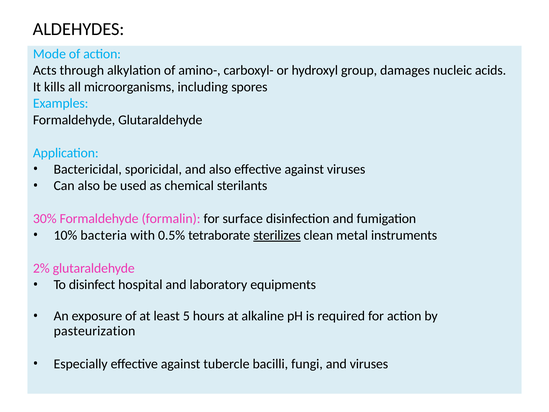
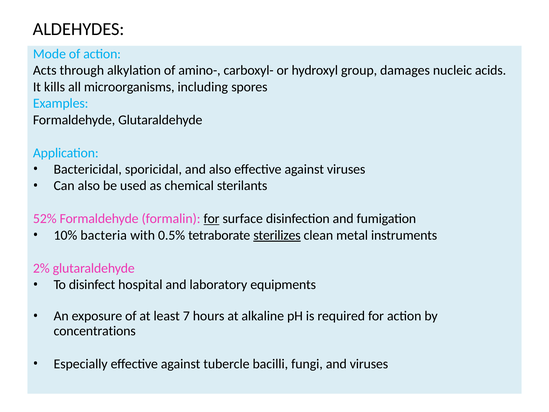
30%: 30% -> 52%
for at (212, 219) underline: none -> present
5: 5 -> 7
pasteurization: pasteurization -> concentrations
